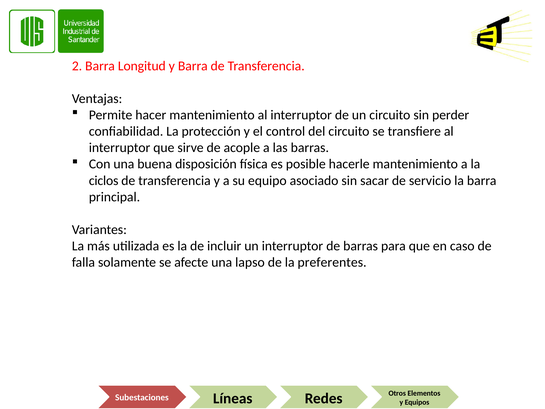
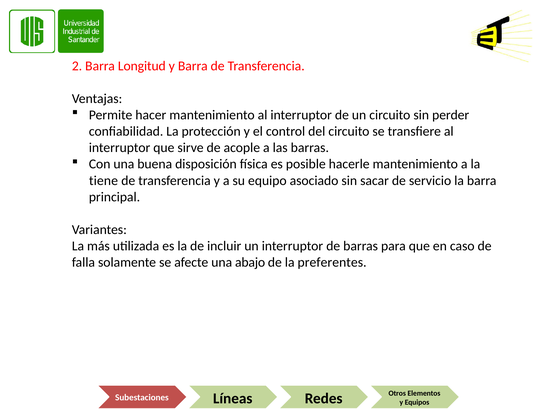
ciclos: ciclos -> tiene
lapso: lapso -> abajo
